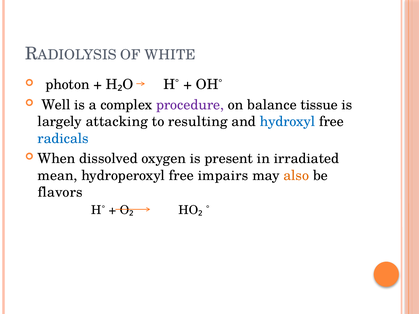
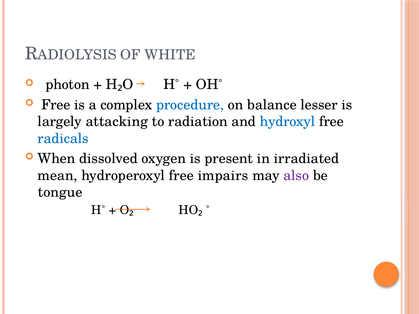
Well at (56, 105): Well -> Free
procedure colour: purple -> blue
tissue: tissue -> lesser
resulting: resulting -> radiation
also colour: orange -> purple
flavors: flavors -> tongue
